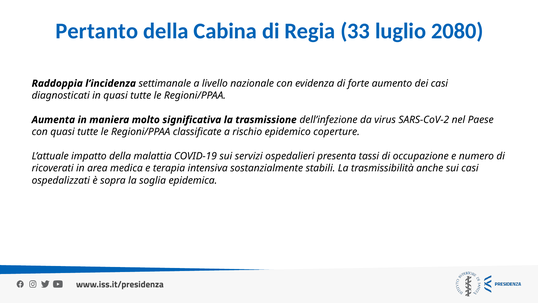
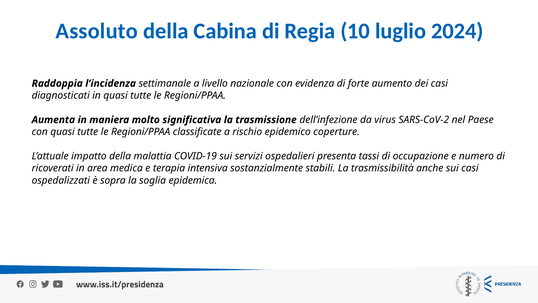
Pertanto: Pertanto -> Assoluto
33: 33 -> 10
2080: 2080 -> 2024
